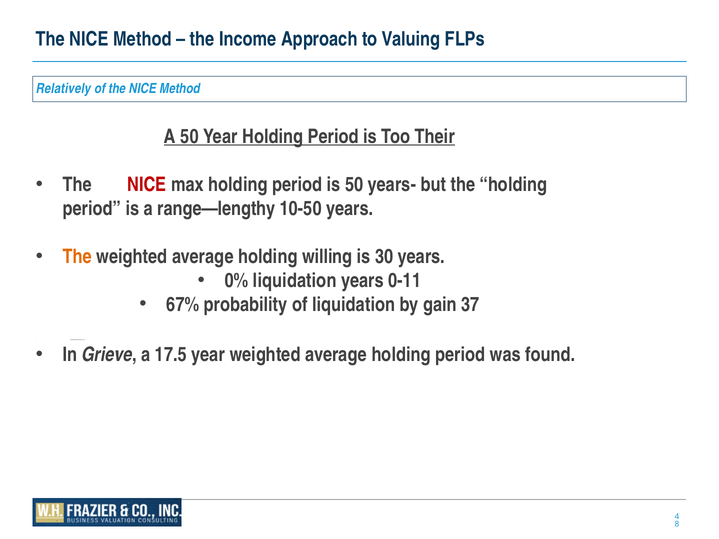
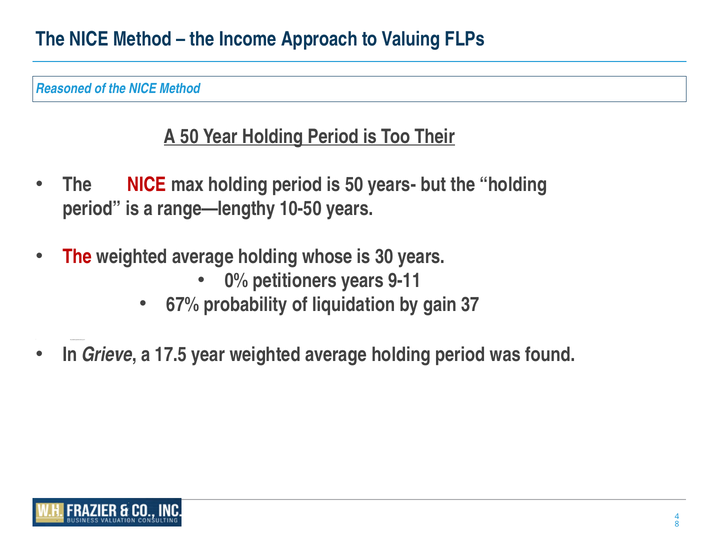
Relatively: Relatively -> Reasoned
The at (77, 257) colour: orange -> red
willing: willing -> whose
0% liquidation: liquidation -> petitioners
0-11: 0-11 -> 9-11
